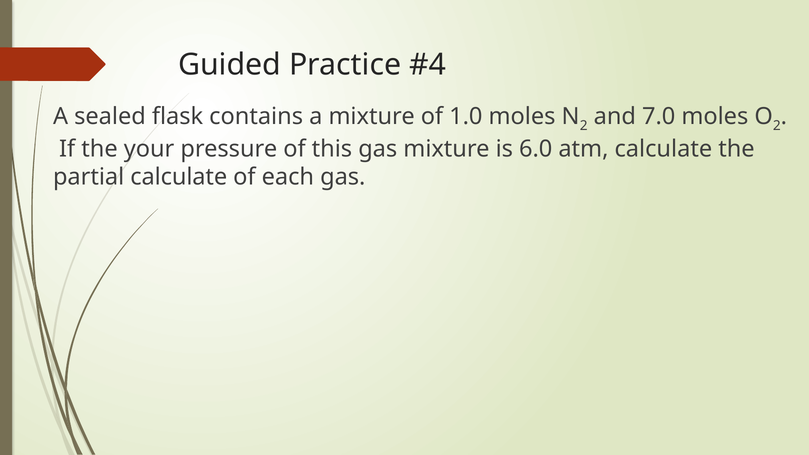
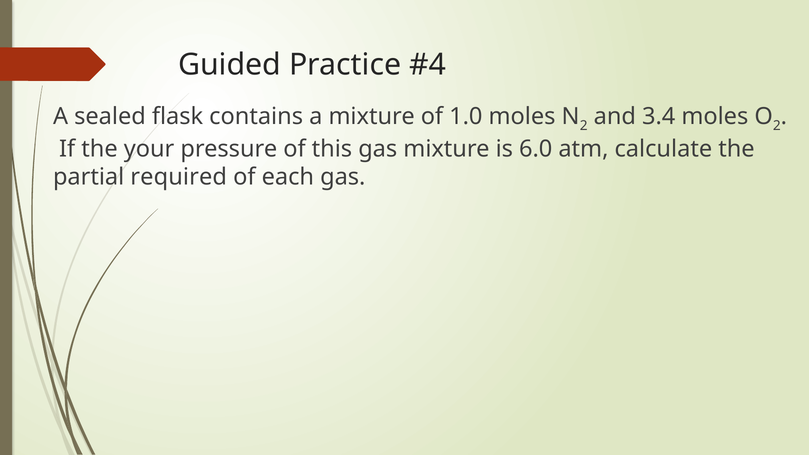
7.0: 7.0 -> 3.4
partial calculate: calculate -> required
